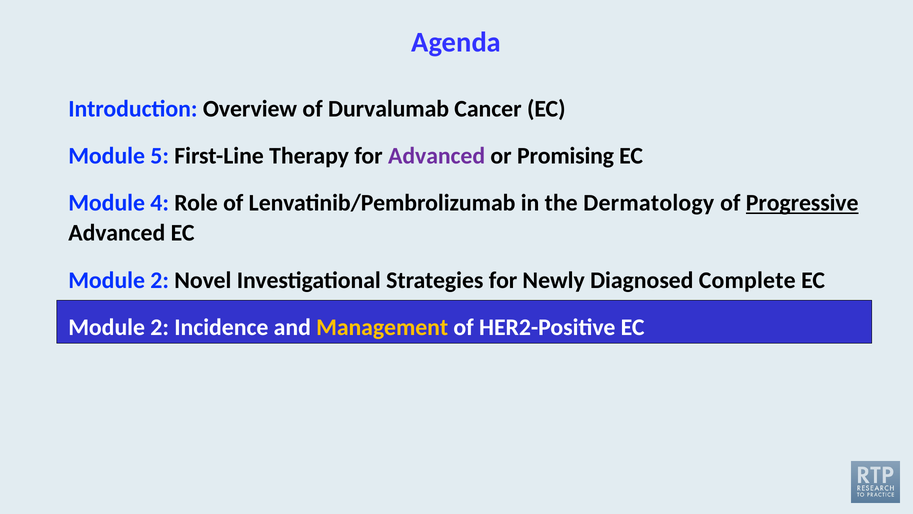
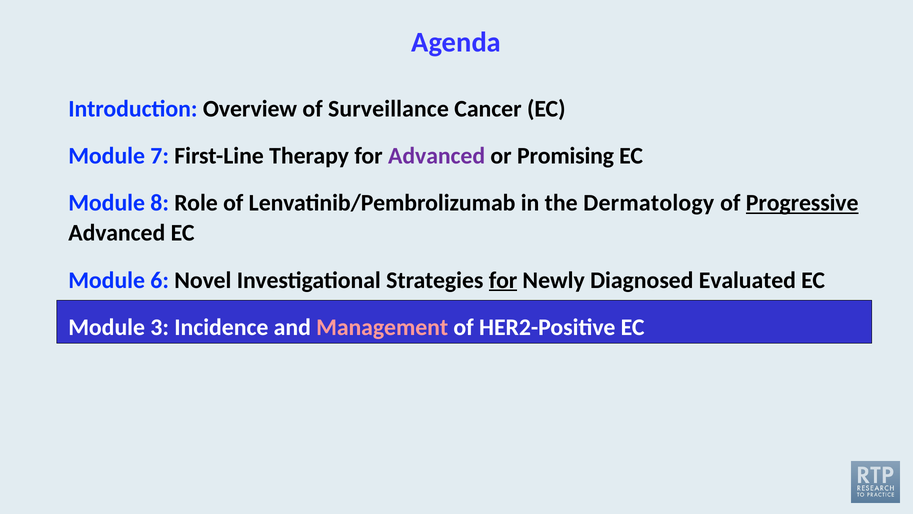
Durvalumab: Durvalumab -> Surveillance
5: 5 -> 7
4: 4 -> 8
2 at (160, 280): 2 -> 6
for at (503, 280) underline: none -> present
Complete: Complete -> Evaluated
2 at (160, 327): 2 -> 3
Management colour: yellow -> pink
